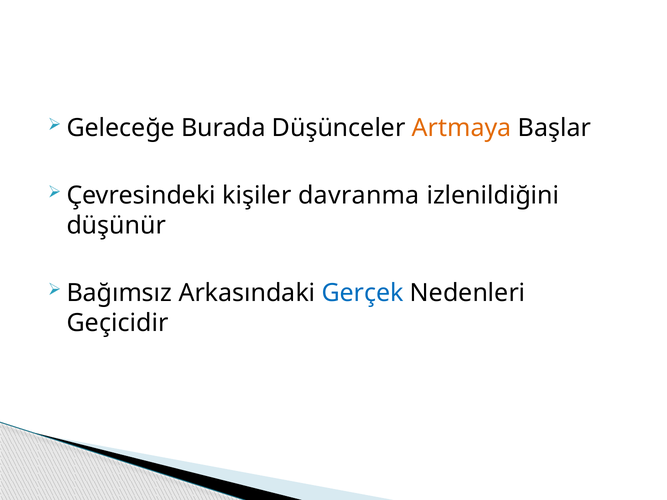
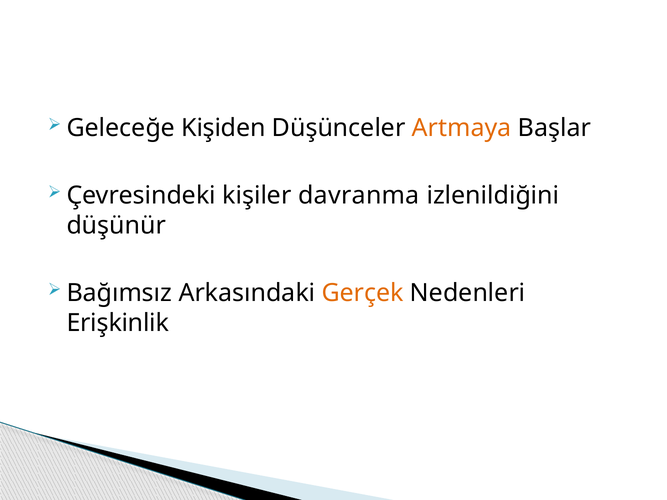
Burada: Burada -> Kişiden
Gerçek colour: blue -> orange
Geçicidir: Geçicidir -> Erişkinlik
